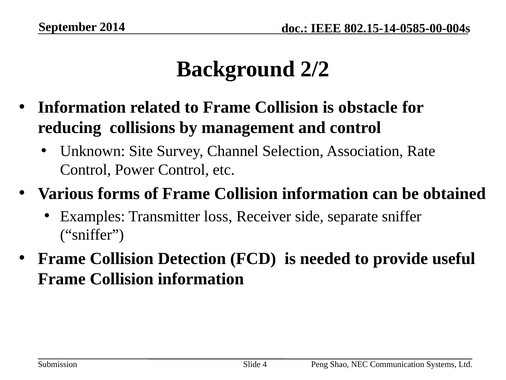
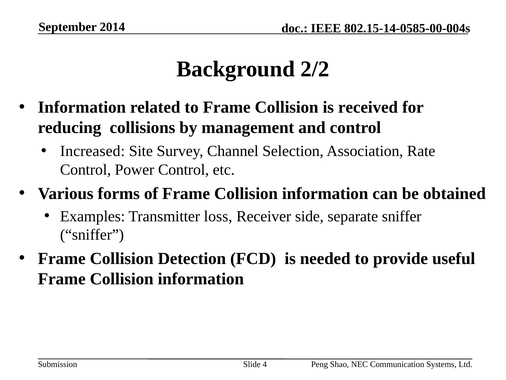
obstacle: obstacle -> received
Unknown: Unknown -> Increased
